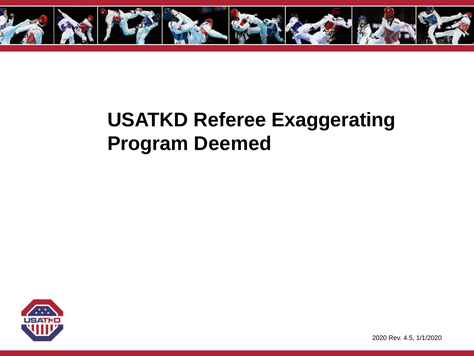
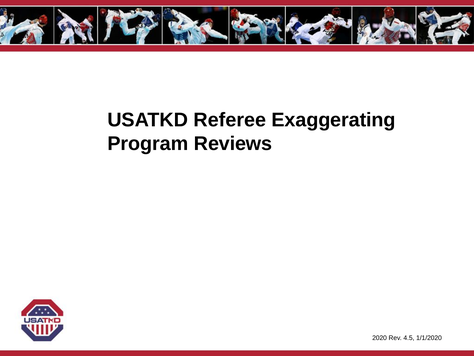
Deemed: Deemed -> Reviews
